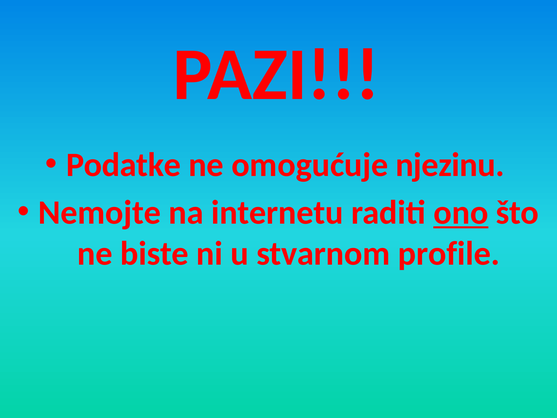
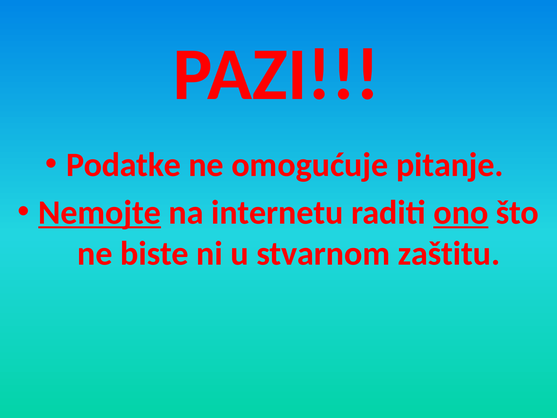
njezinu: njezinu -> pitanje
Nemojte underline: none -> present
profile: profile -> zaštitu
